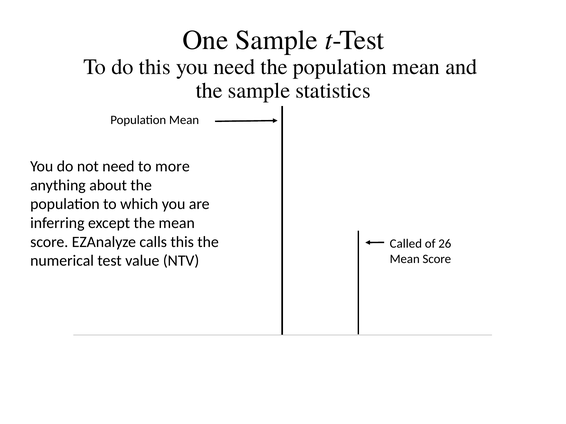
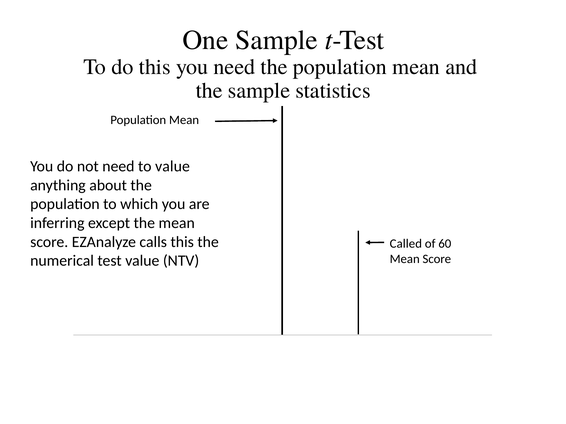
to more: more -> value
26: 26 -> 60
